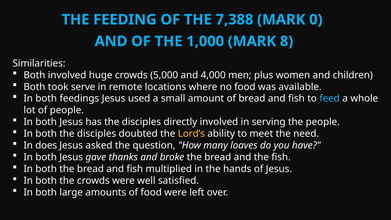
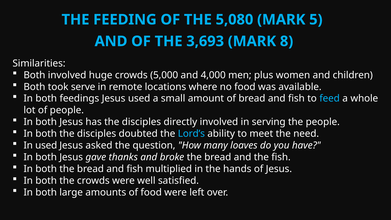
7,388: 7,388 -> 5,080
0: 0 -> 5
1,000: 1,000 -> 3,693
Lord’s colour: yellow -> light blue
In does: does -> used
